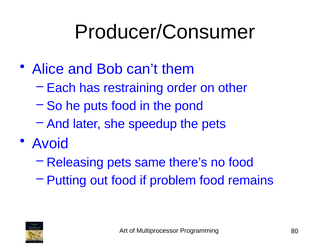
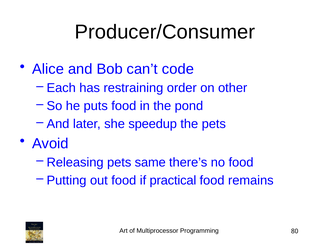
them: them -> code
problem: problem -> practical
